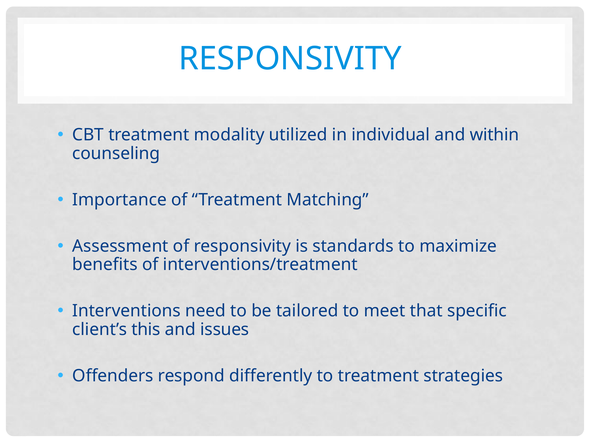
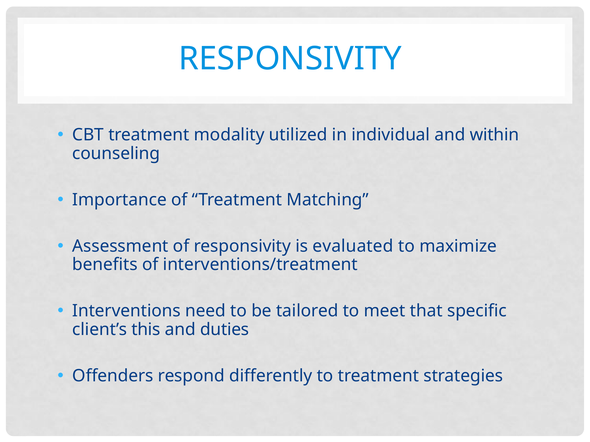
standards: standards -> evaluated
issues: issues -> duties
